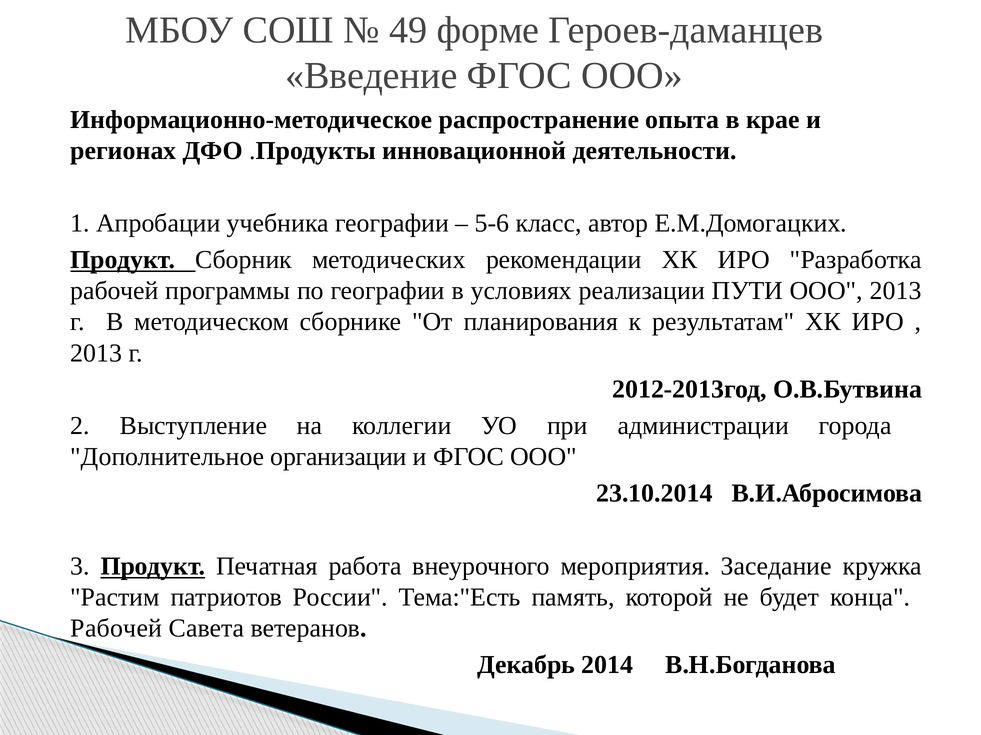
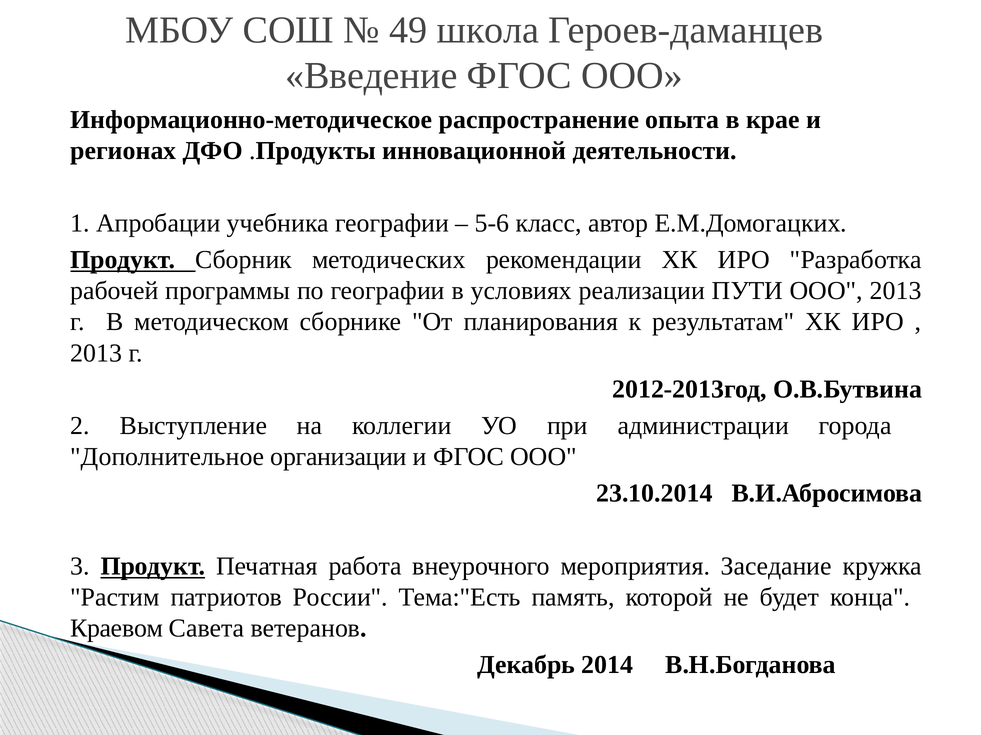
форме: форме -> школа
Рабочей at (116, 629): Рабочей -> Краевом
